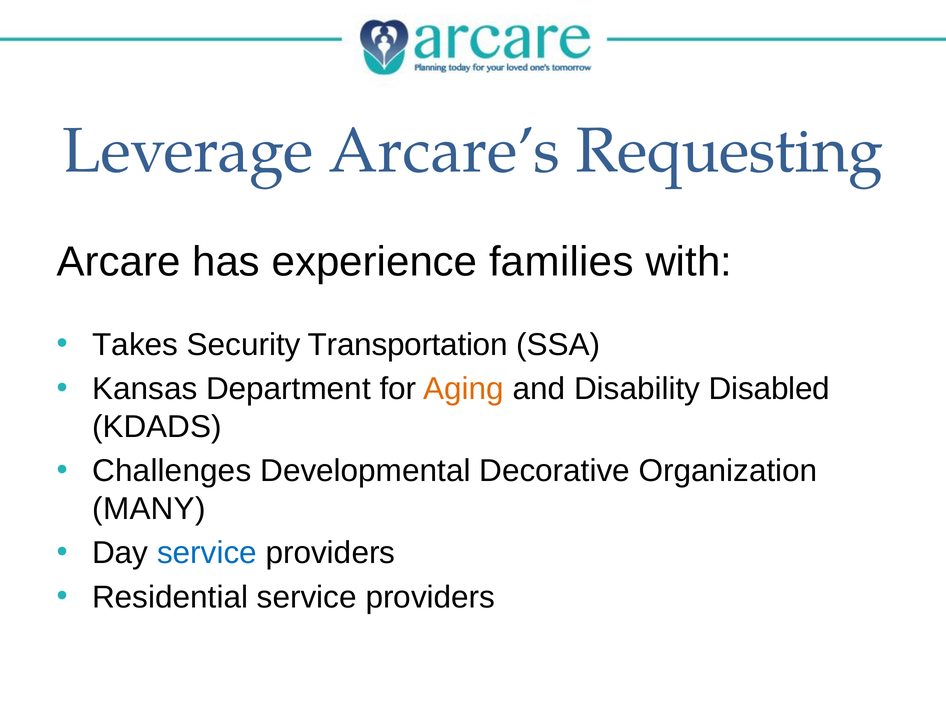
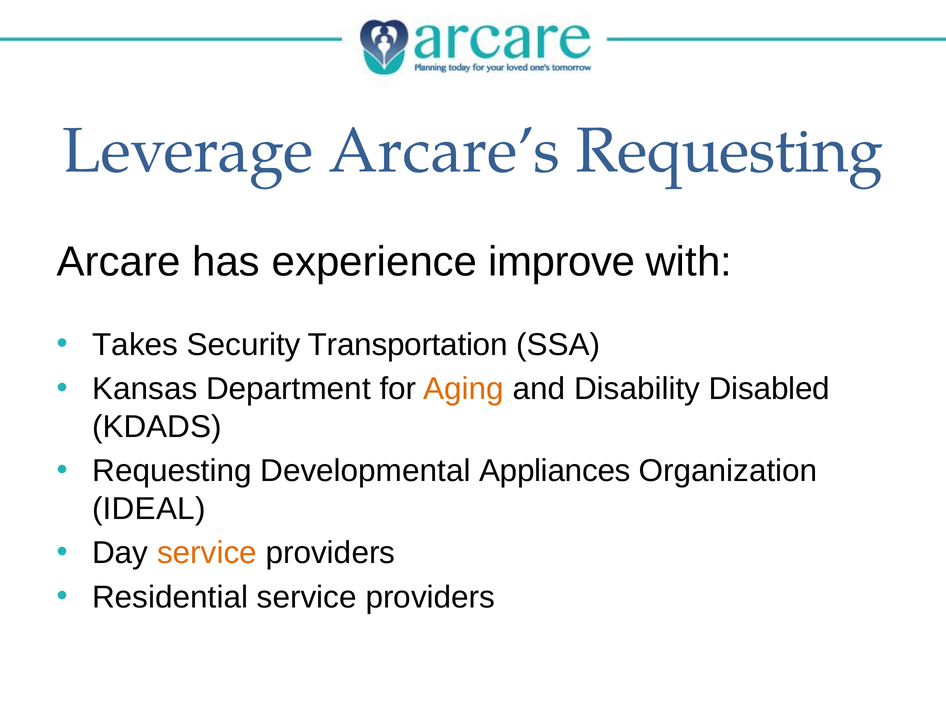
families: families -> improve
Challenges at (172, 471): Challenges -> Requesting
Decorative: Decorative -> Appliances
MANY: MANY -> IDEAL
service at (207, 553) colour: blue -> orange
